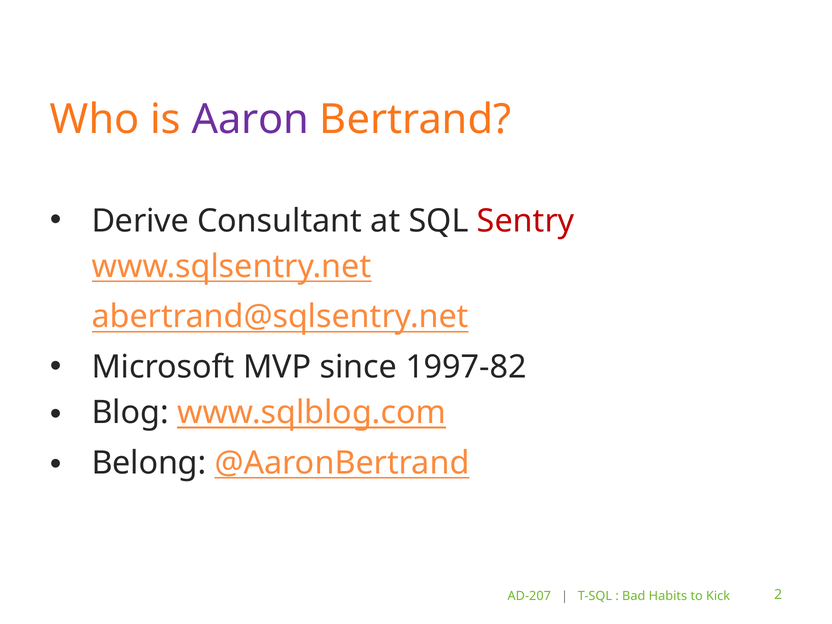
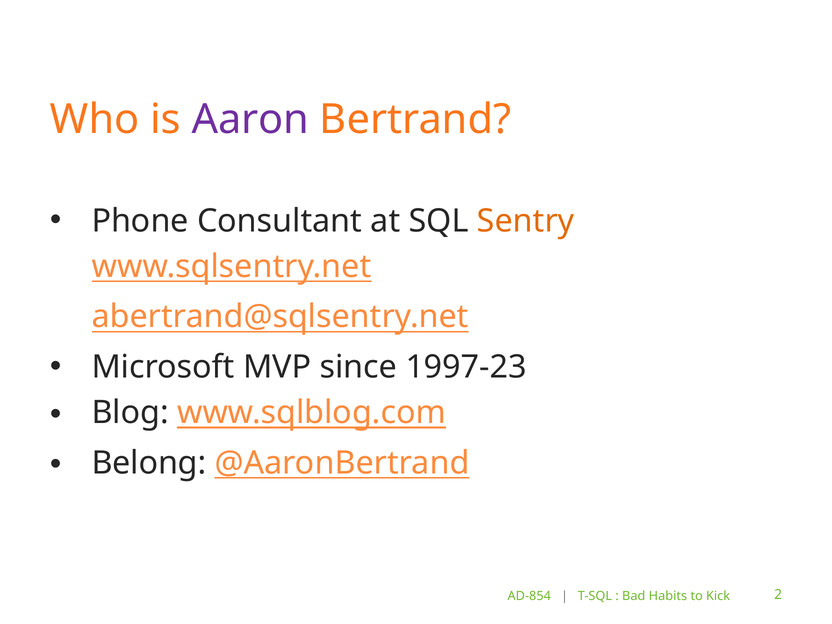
Derive: Derive -> Phone
Sentry colour: red -> orange
1997-82: 1997-82 -> 1997-23
AD-207: AD-207 -> AD-854
